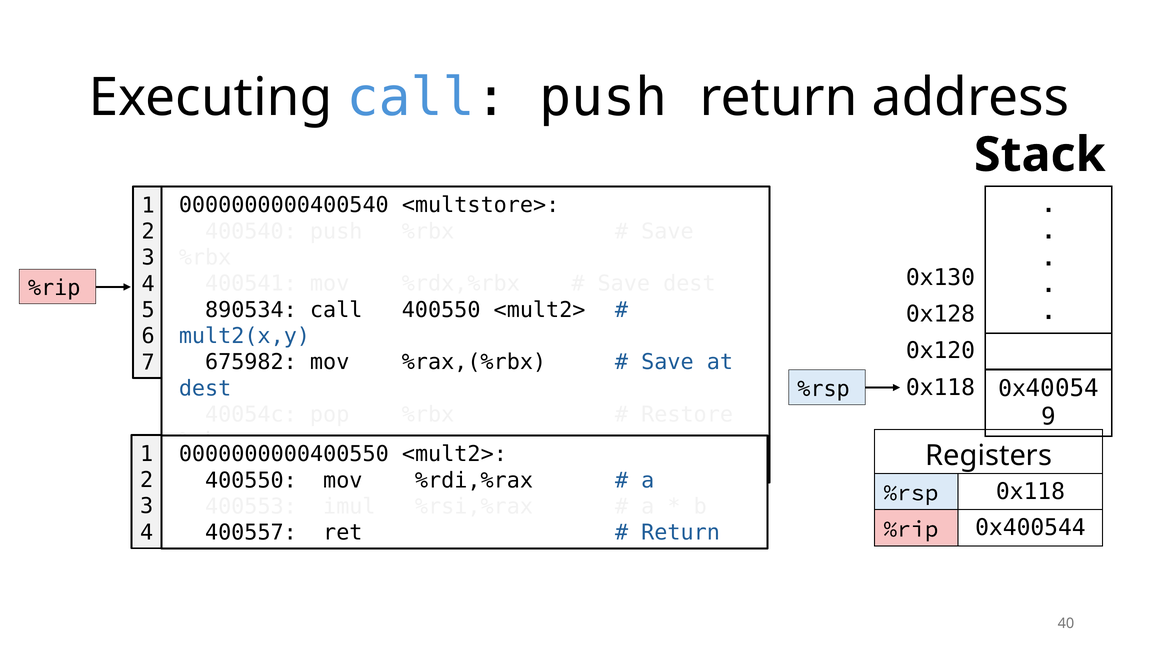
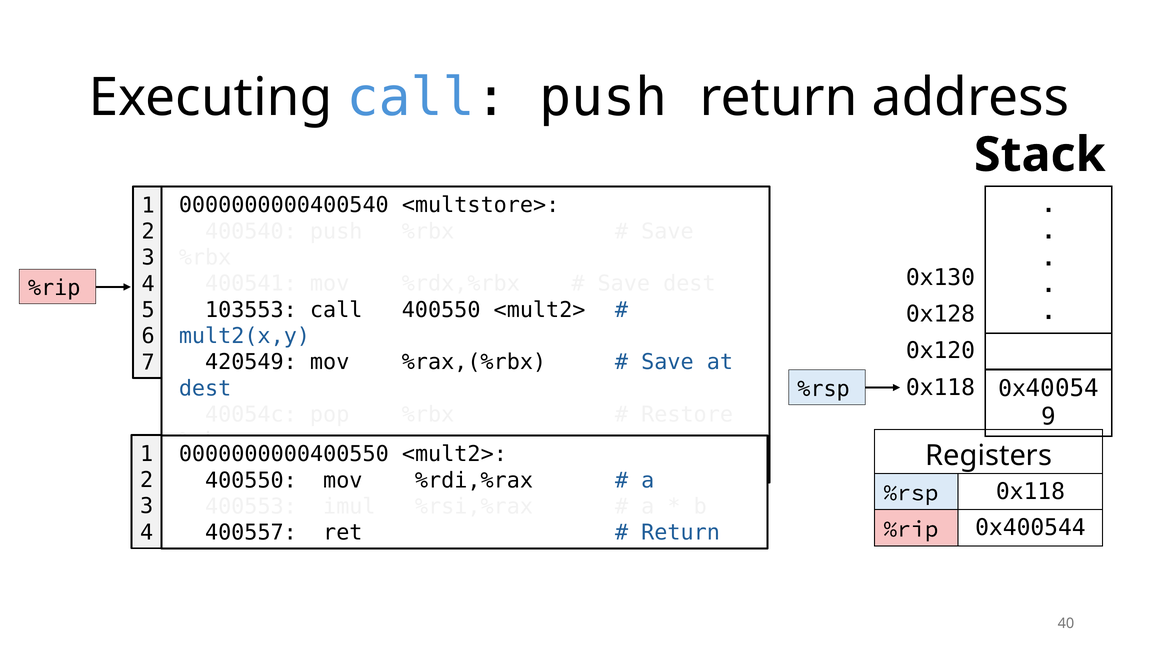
890534: 890534 -> 103553
675982: 675982 -> 420549
